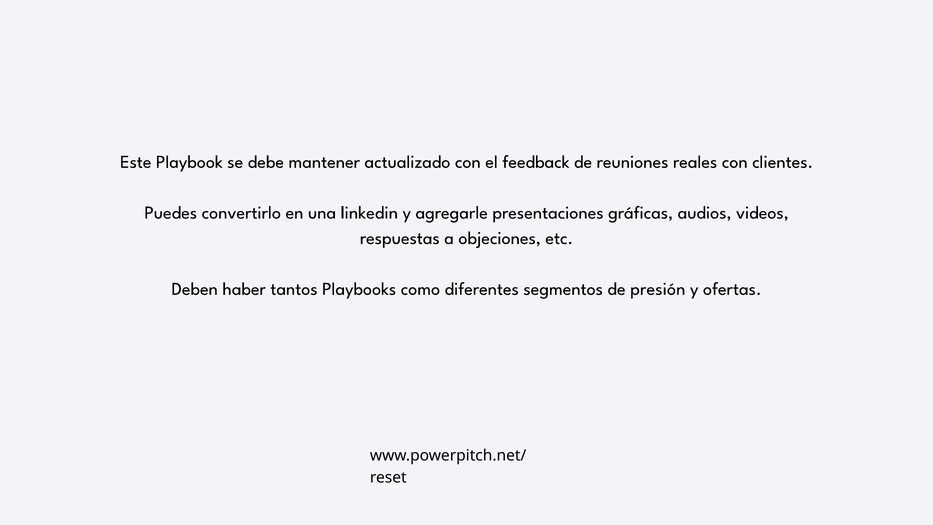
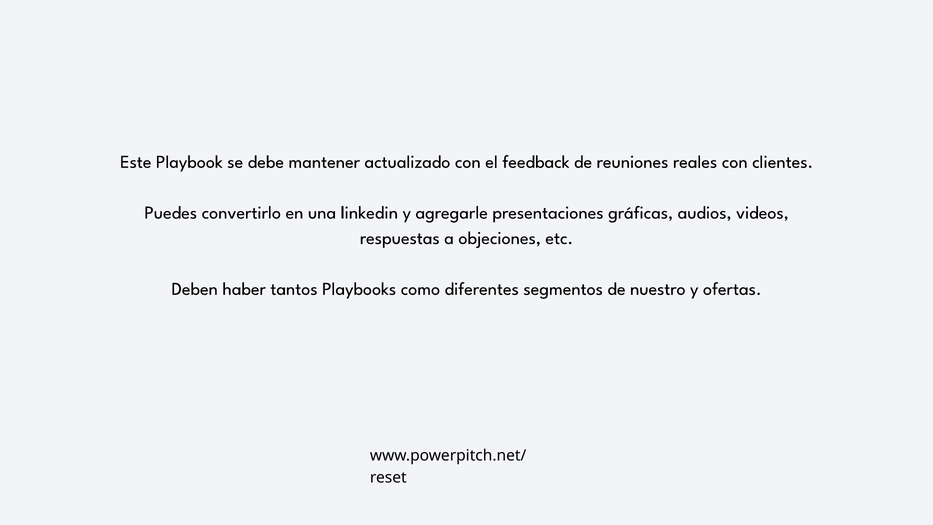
presión: presión -> nuestro
